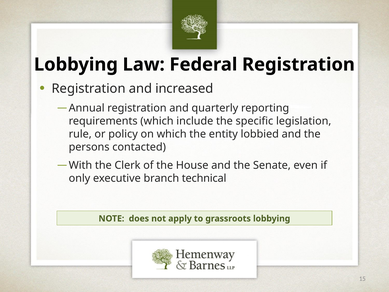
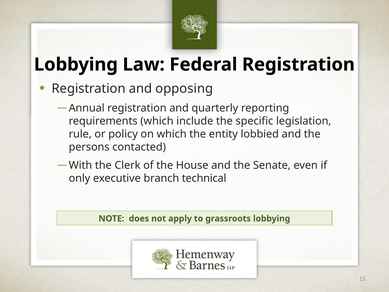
increased: increased -> opposing
